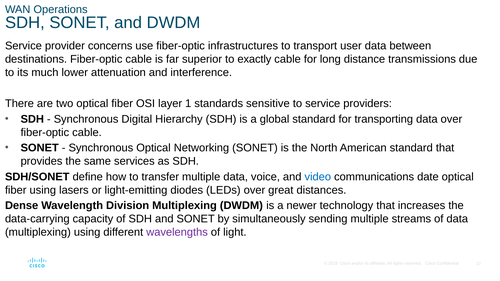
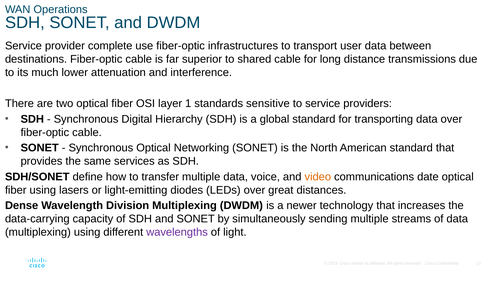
concerns: concerns -> complete
exactly: exactly -> shared
video colour: blue -> orange
